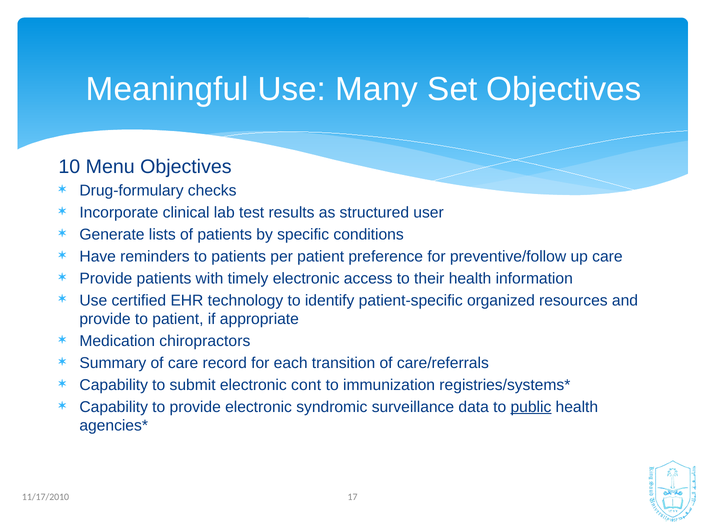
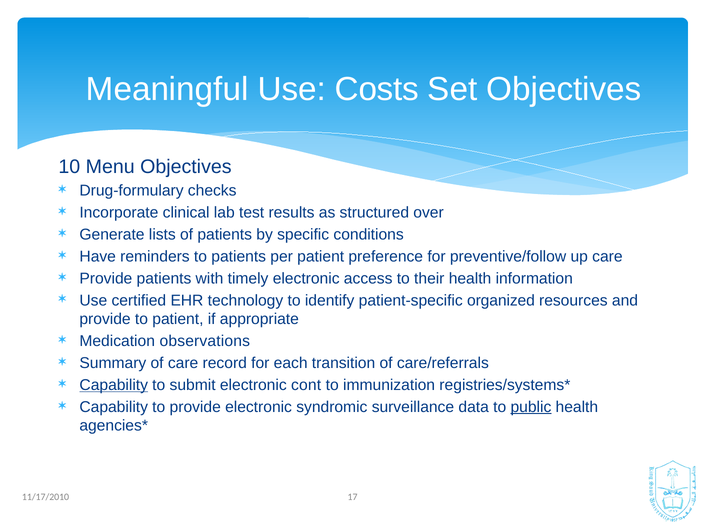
Many: Many -> Costs
user: user -> over
chiropractors: chiropractors -> observations
Capability at (114, 385) underline: none -> present
